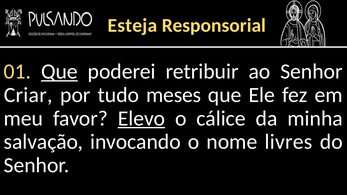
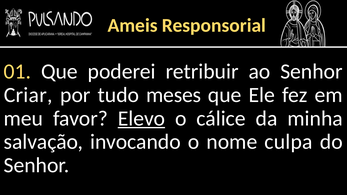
Esteja: Esteja -> Ameis
Que at (59, 72) underline: present -> none
livres: livres -> culpa
